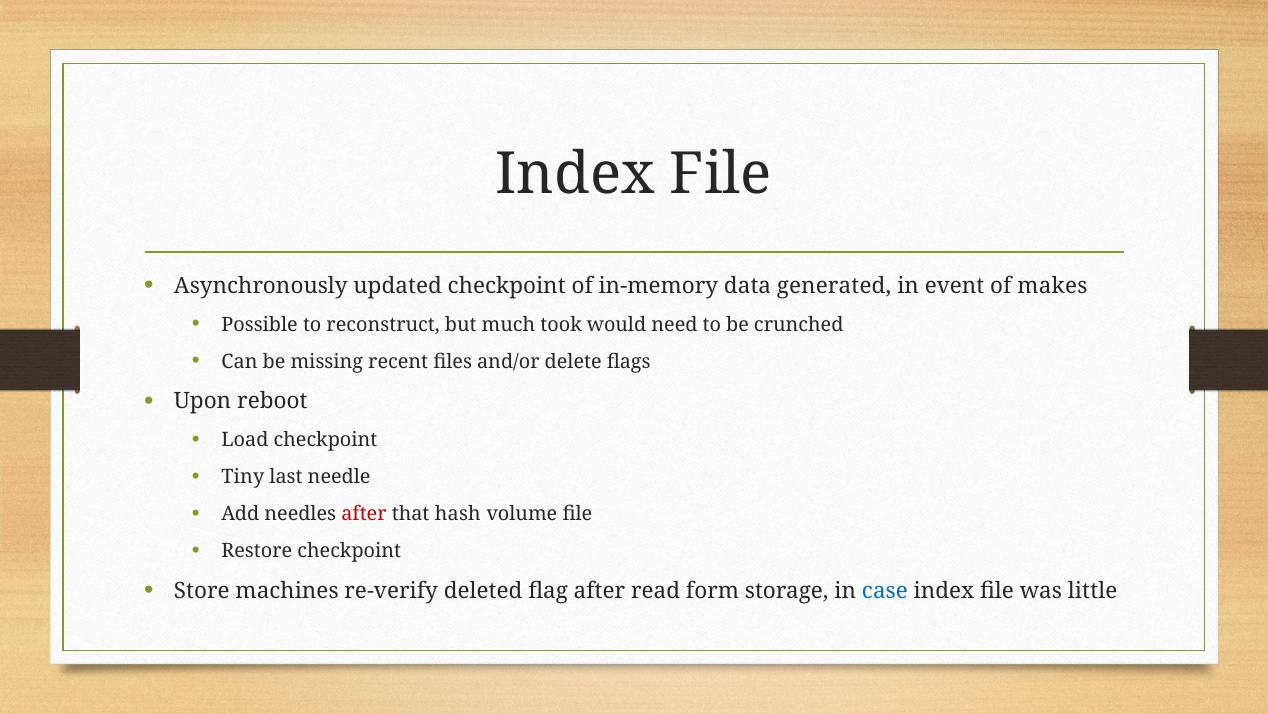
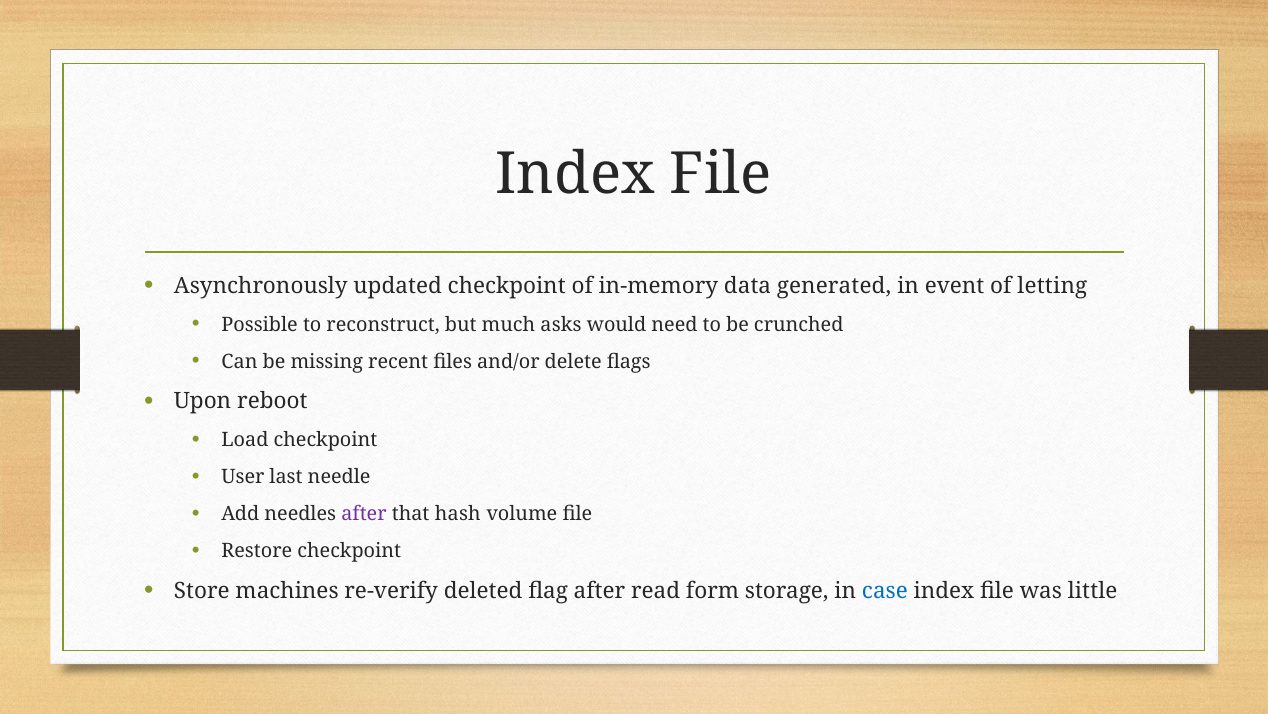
makes: makes -> letting
took: took -> asks
Tiny: Tiny -> User
after at (364, 513) colour: red -> purple
